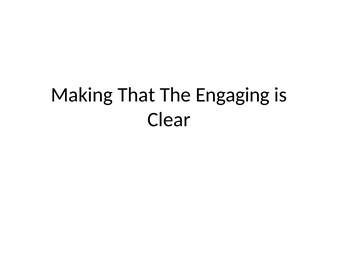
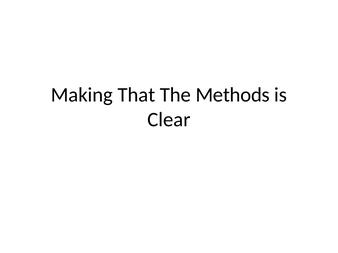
Engaging: Engaging -> Methods
